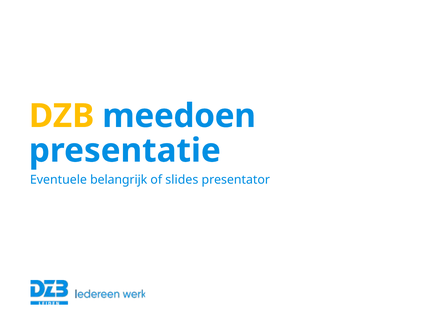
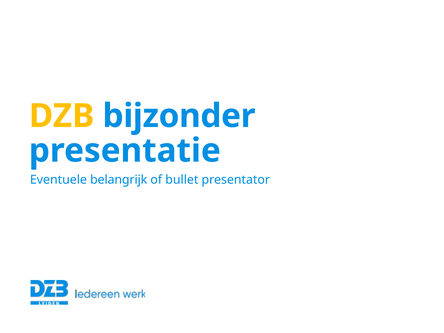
meedoen: meedoen -> bijzonder
slides: slides -> bullet
